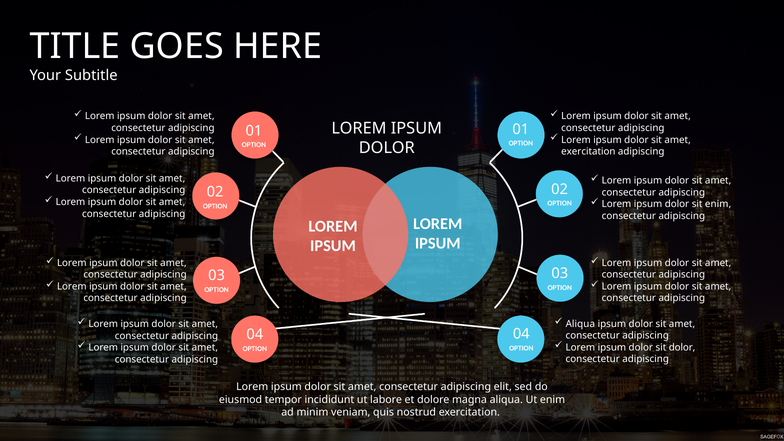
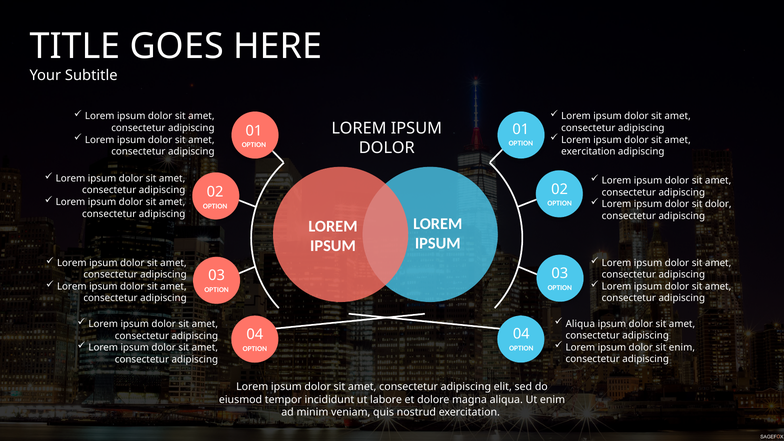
sit enim: enim -> dolor
sit dolor: dolor -> enim
